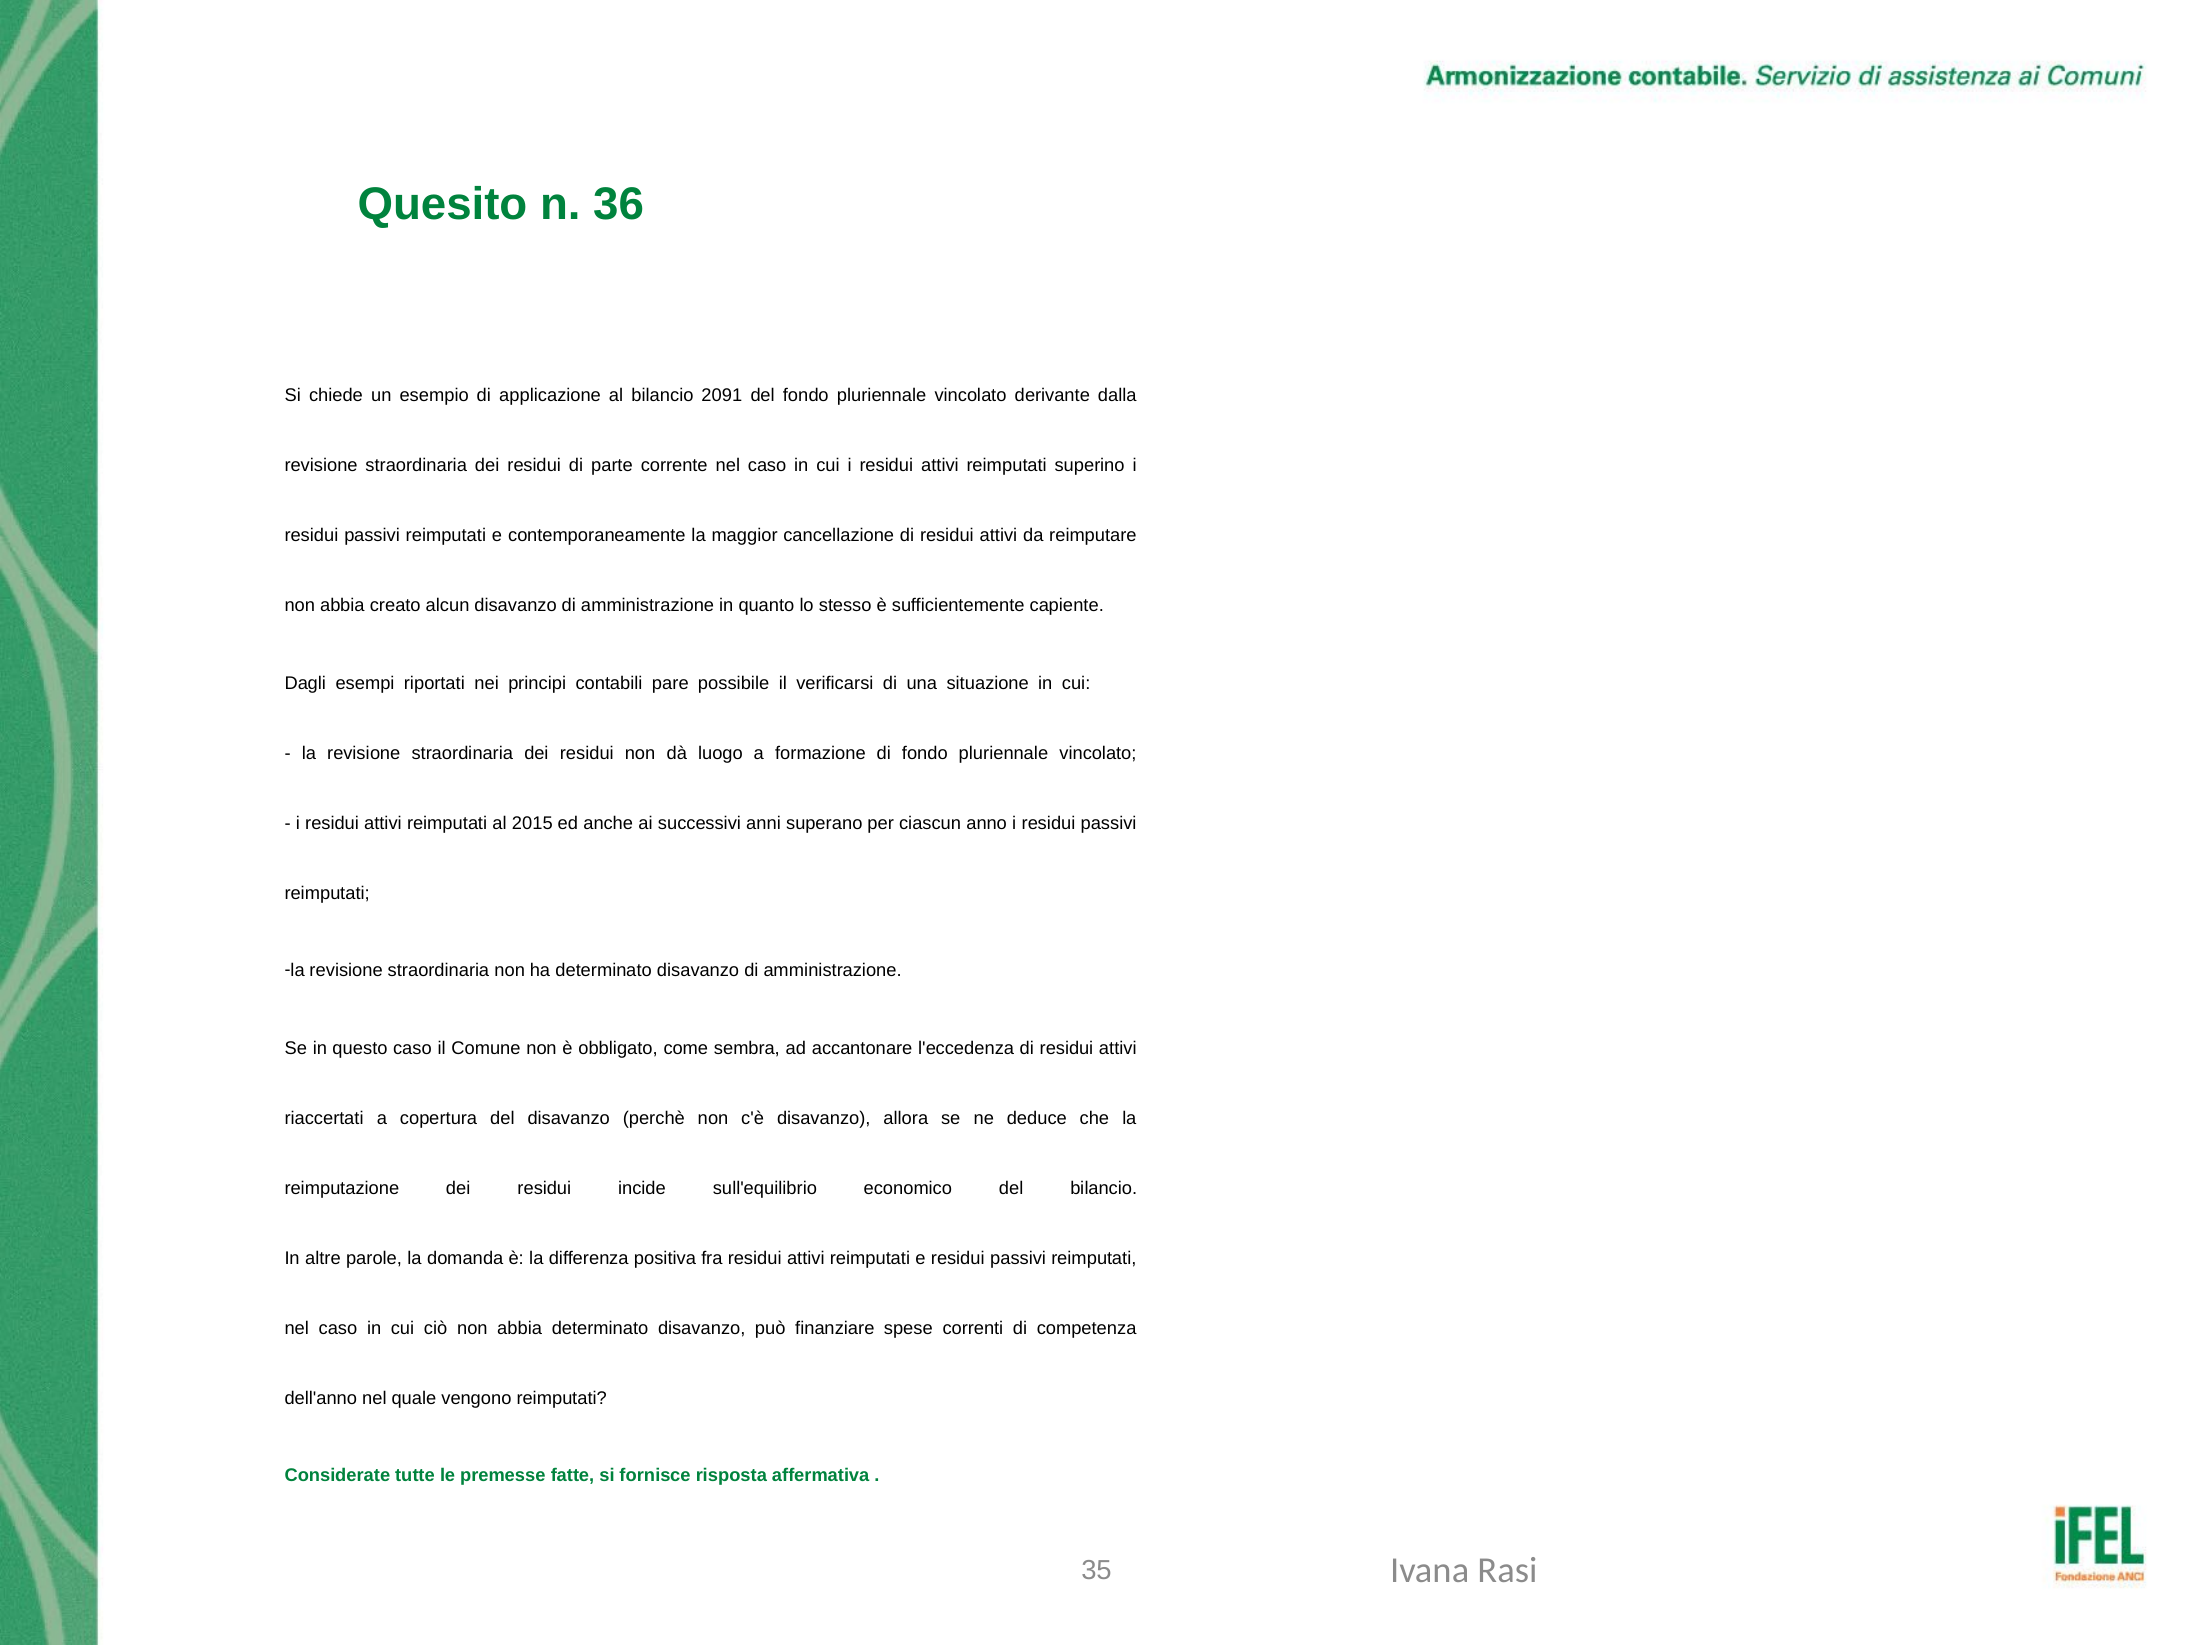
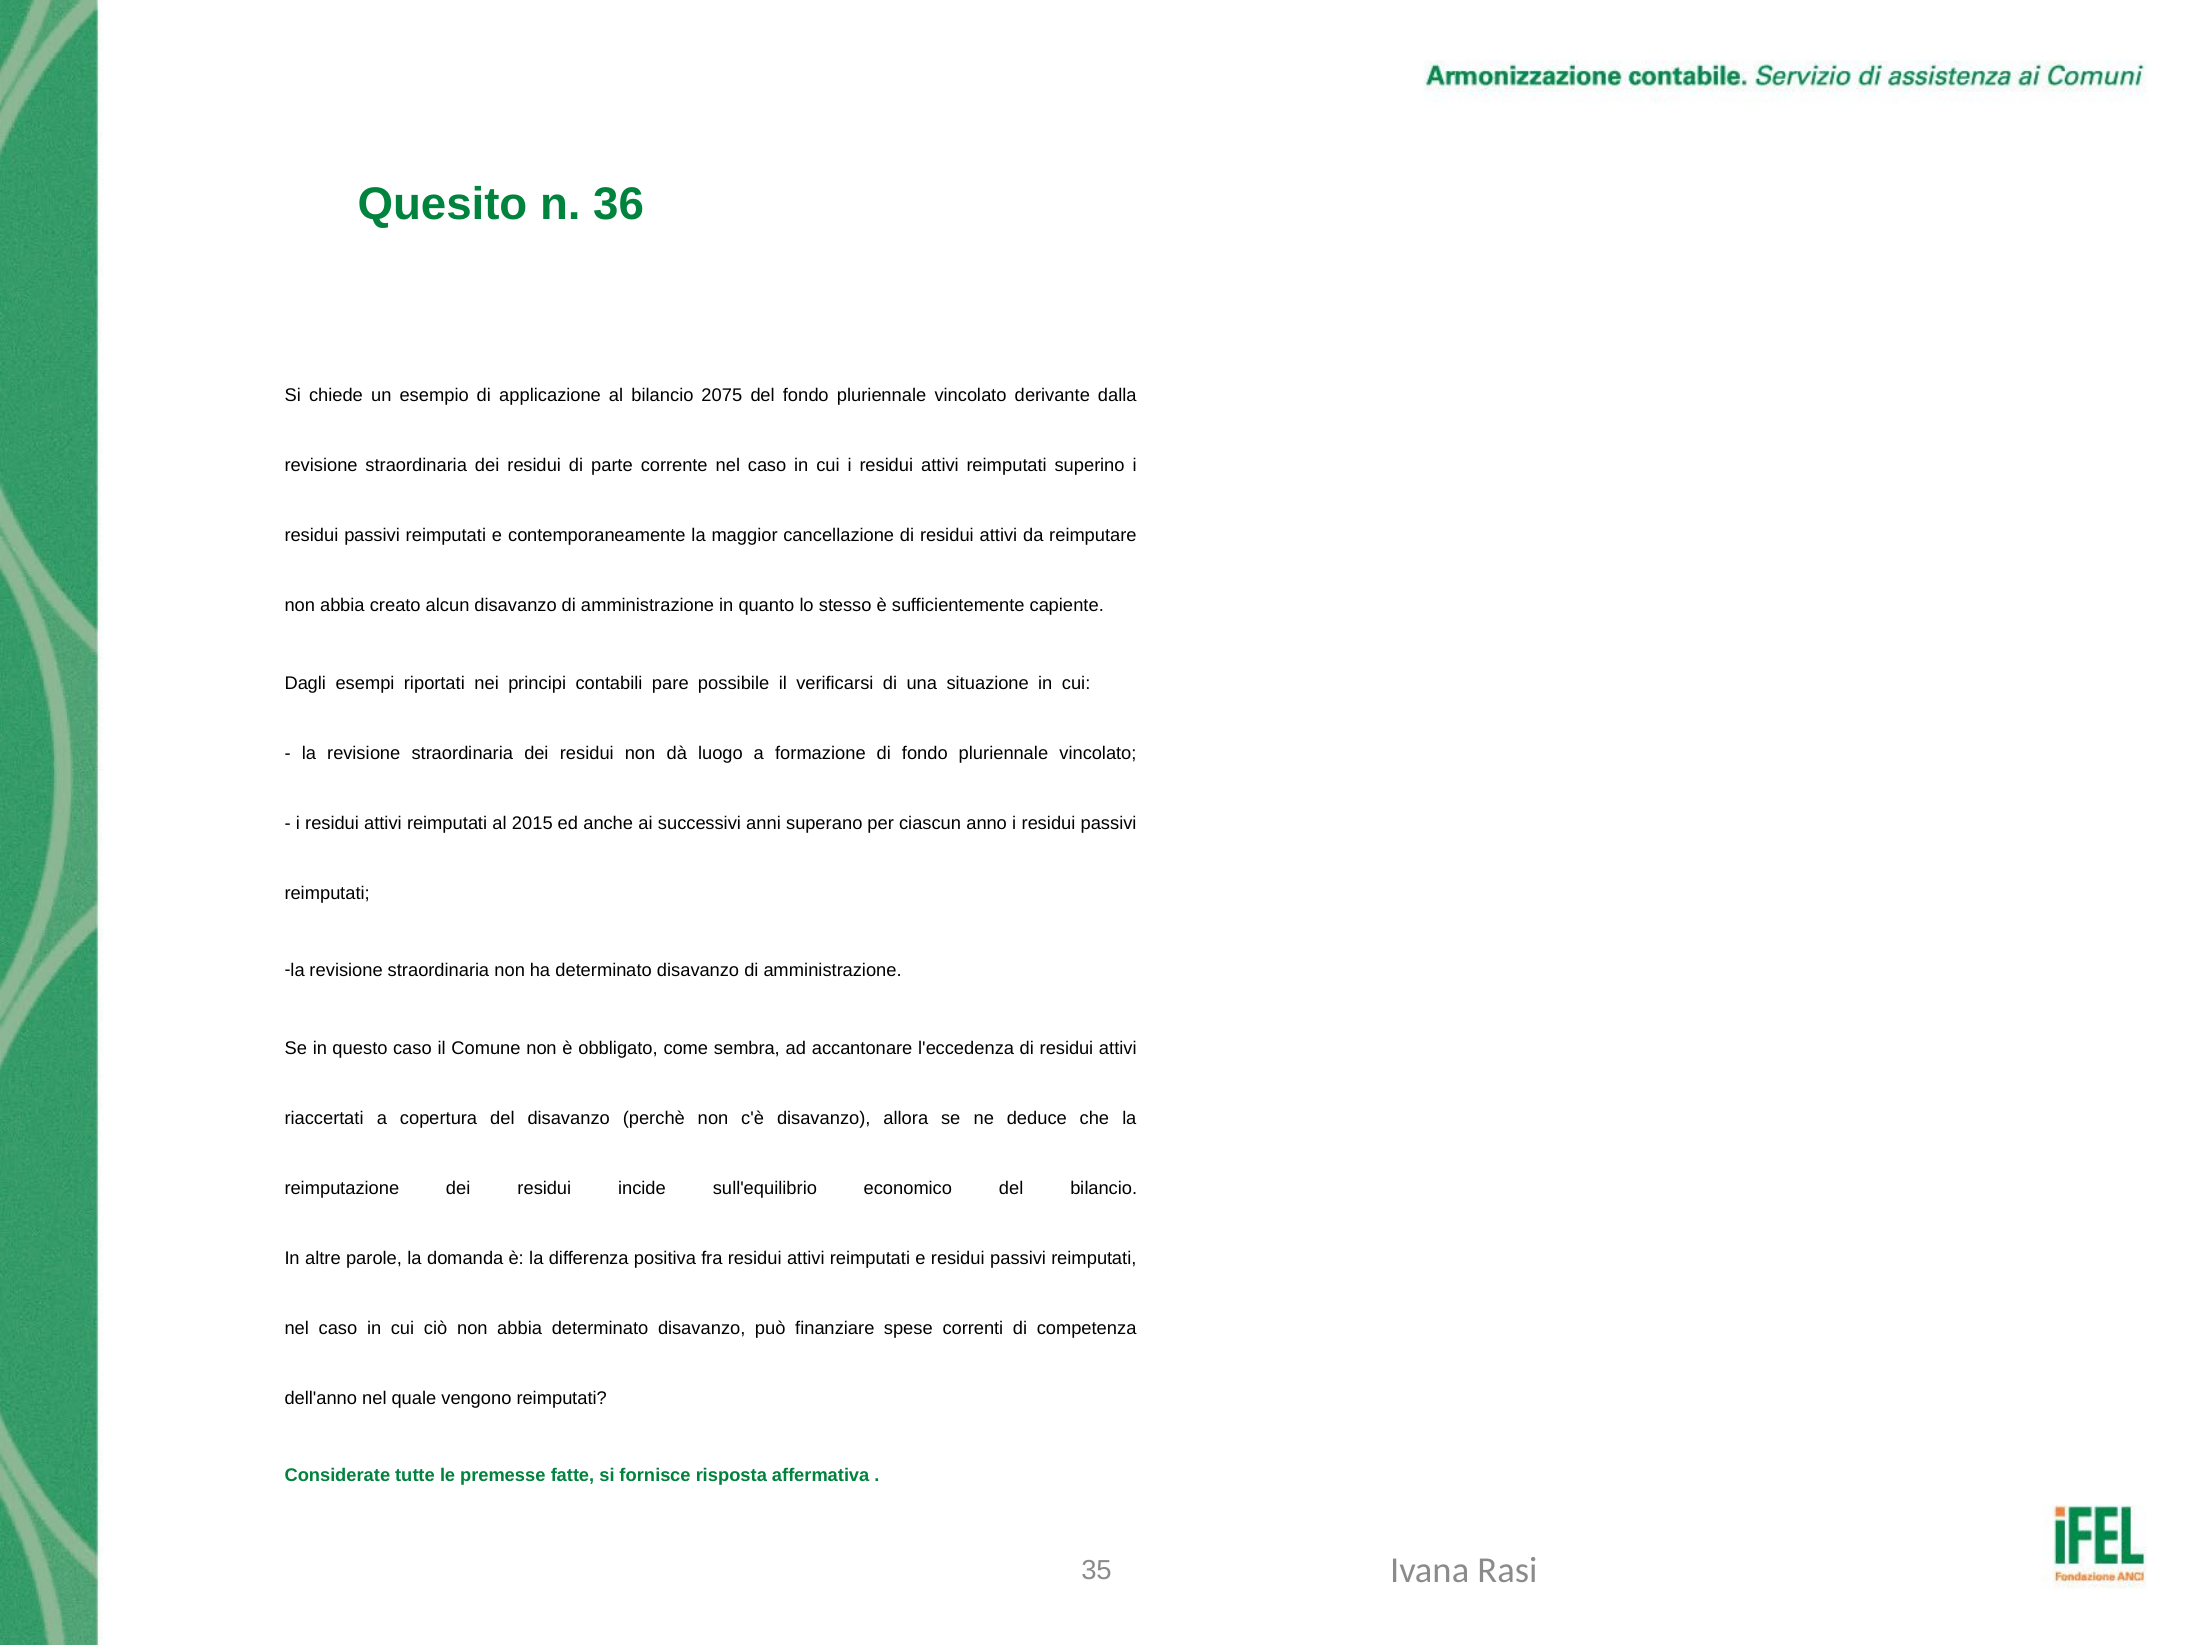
2091: 2091 -> 2075
